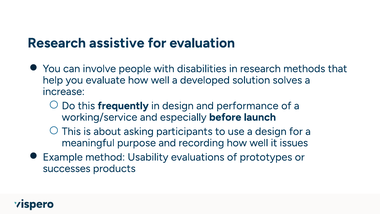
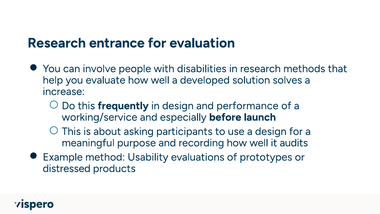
assistive: assistive -> entrance
issues: issues -> audits
successes: successes -> distressed
